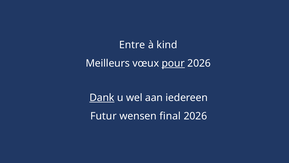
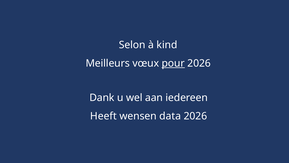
Entre: Entre -> Selon
Dank underline: present -> none
Futur: Futur -> Heeft
final: final -> data
